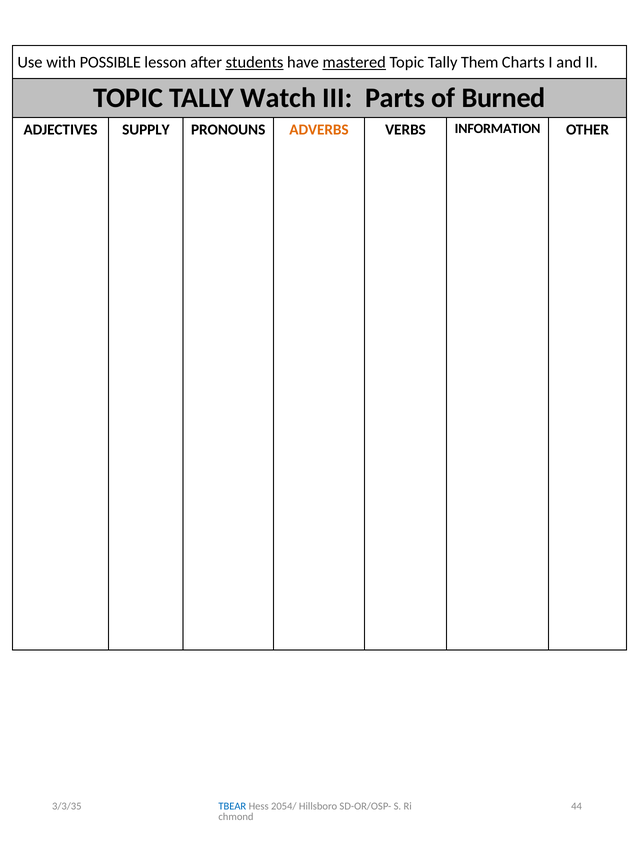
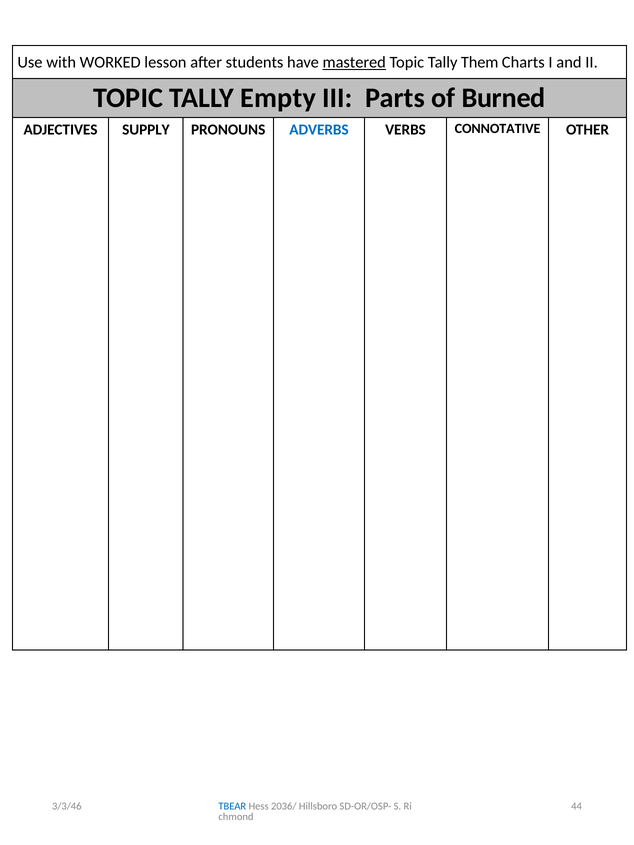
POSSIBLE: POSSIBLE -> WORKED
students underline: present -> none
Watch: Watch -> Empty
ADVERBS colour: orange -> blue
INFORMATION: INFORMATION -> CONNOTATIVE
2054/: 2054/ -> 2036/
3/3/35: 3/3/35 -> 3/3/46
